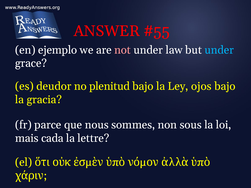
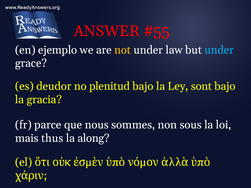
not colour: pink -> yellow
ojos: ojos -> sont
cada: cada -> thus
lettre: lettre -> along
